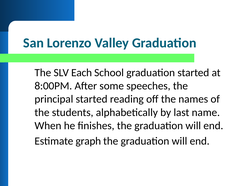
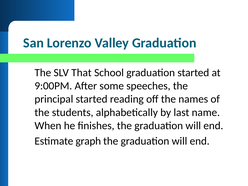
Each: Each -> That
8:00PM: 8:00PM -> 9:00PM
